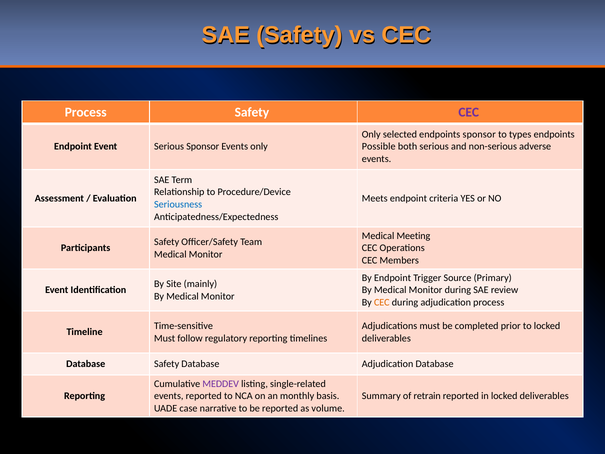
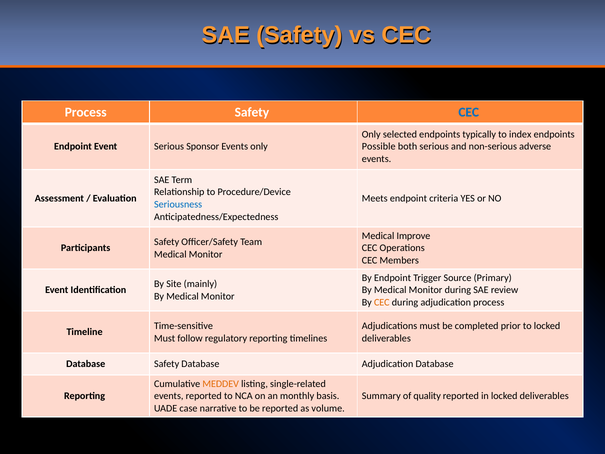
CEC at (469, 112) colour: purple -> blue
endpoints sponsor: sponsor -> typically
types: types -> index
Meeting: Meeting -> Improve
MEDDEV colour: purple -> orange
retrain: retrain -> quality
